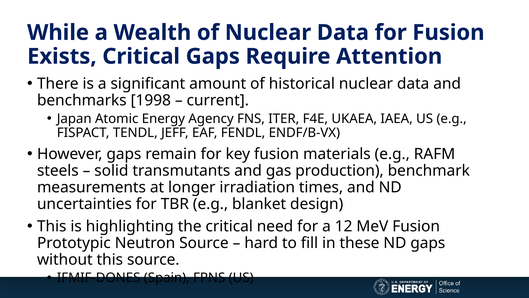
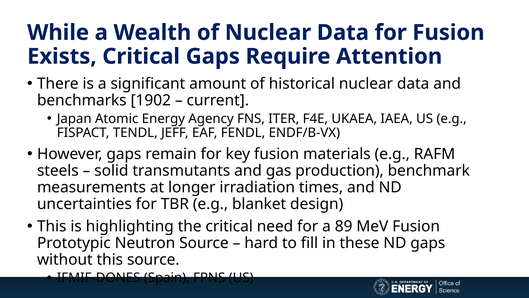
1998: 1998 -> 1902
12: 12 -> 89
